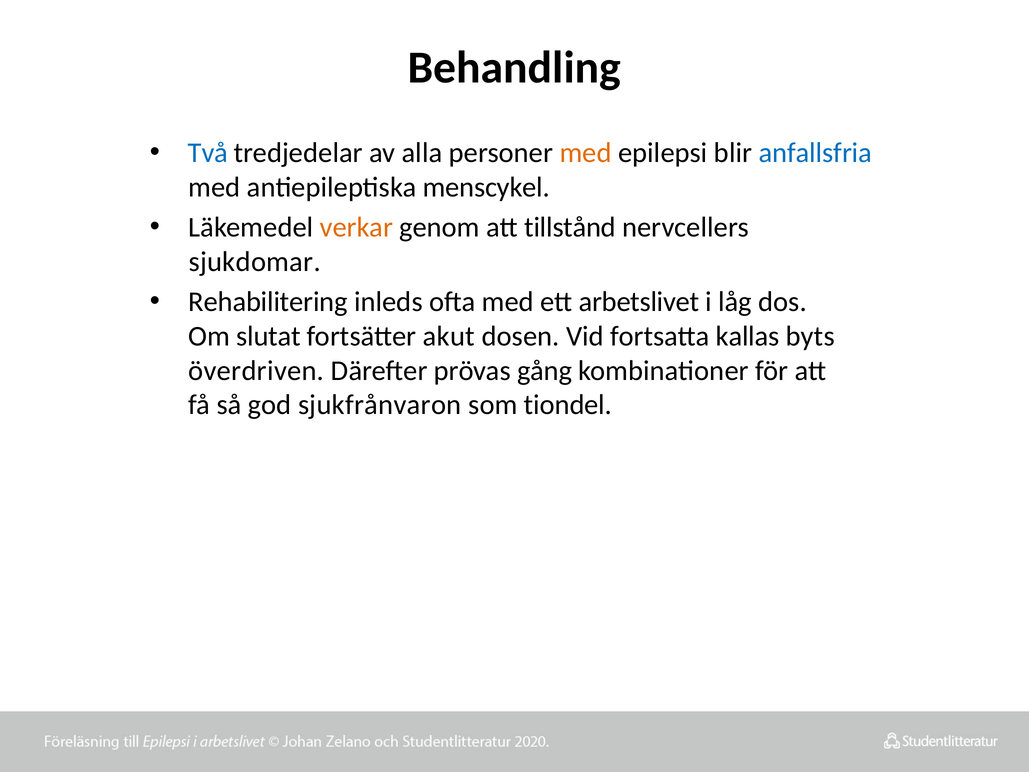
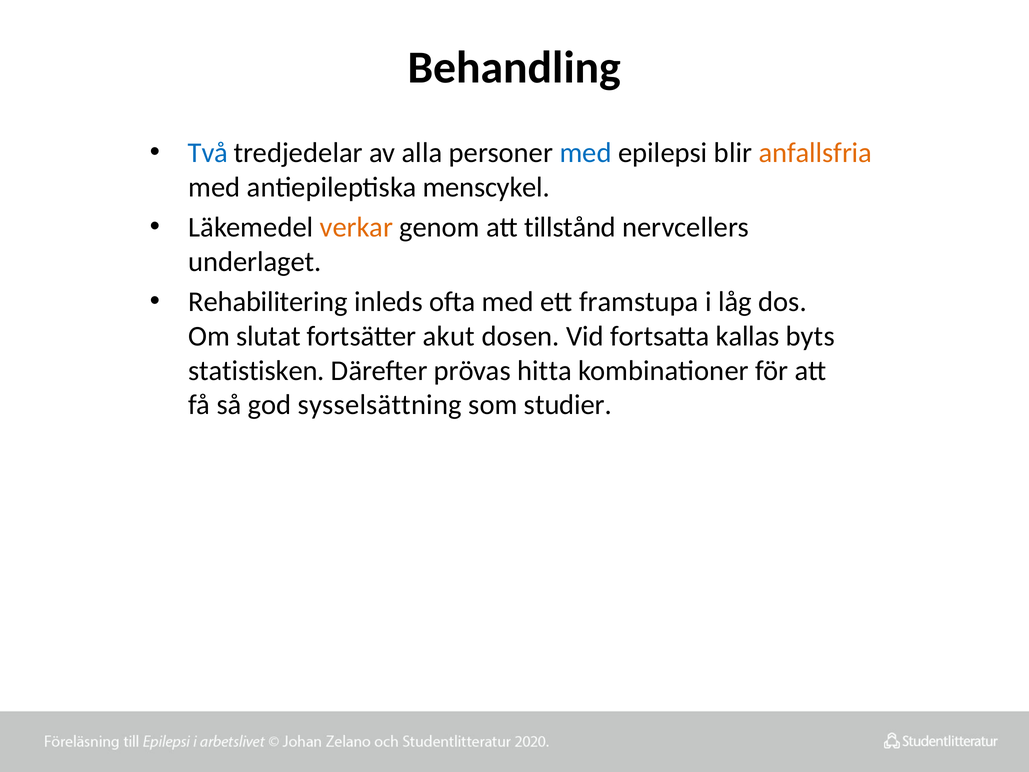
med at (586, 153) colour: orange -> blue
anfallsfria colour: blue -> orange
sjukdomar: sjukdomar -> underlaget
arbetslivet: arbetslivet -> framstupa
överdriven: överdriven -> statistisken
gång: gång -> hitta
sjukfrånvaron: sjukfrånvaron -> sysselsättning
tiondel: tiondel -> studier
